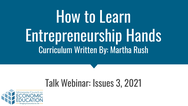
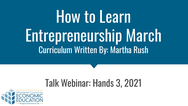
Hands: Hands -> March
Issues: Issues -> Hands
